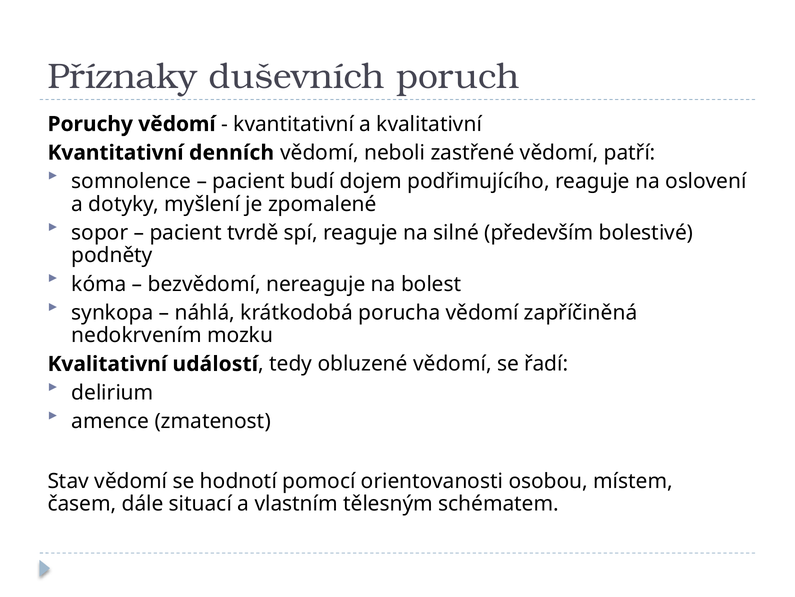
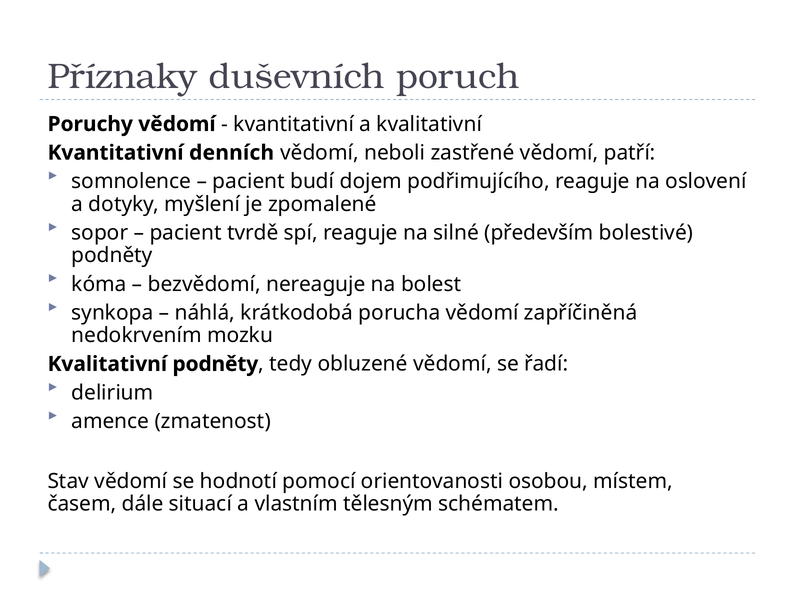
Kvalitativní událostí: událostí -> podněty
